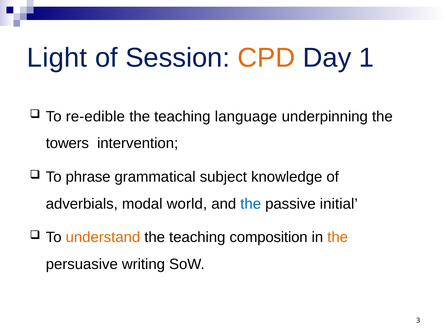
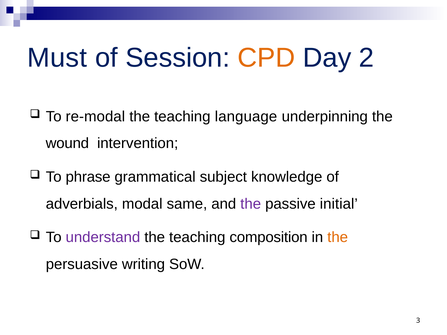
Light: Light -> Must
1: 1 -> 2
re-edible: re-edible -> re-modal
towers: towers -> wound
world: world -> same
the at (251, 204) colour: blue -> purple
understand colour: orange -> purple
